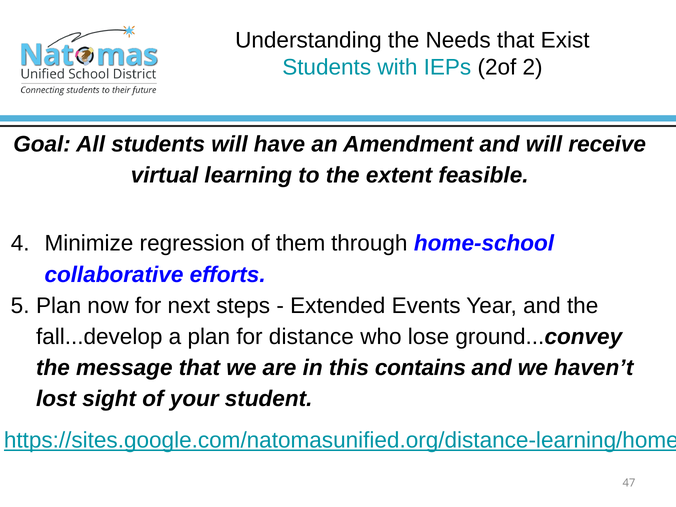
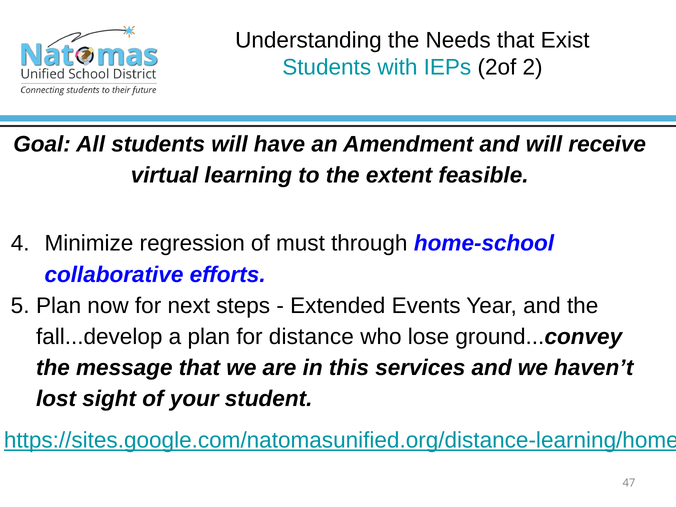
them: them -> must
contains: contains -> services
